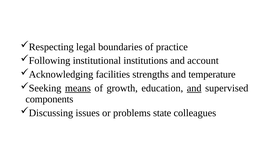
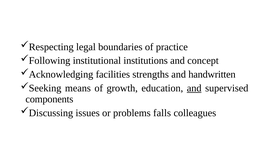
account: account -> concept
temperature: temperature -> handwritten
means underline: present -> none
state: state -> falls
